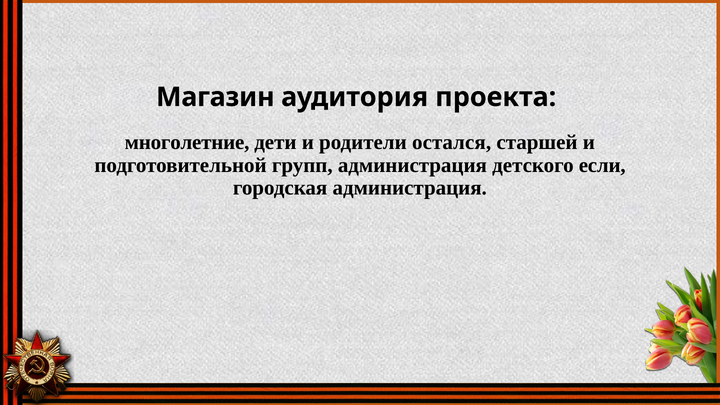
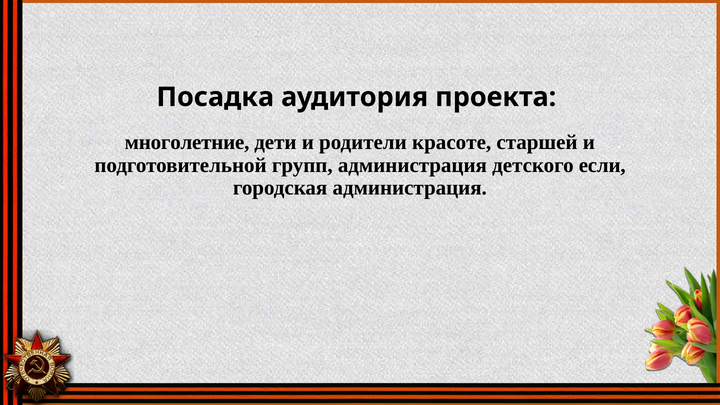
Магазин: Магазин -> Посадка
остался: остался -> красоте
